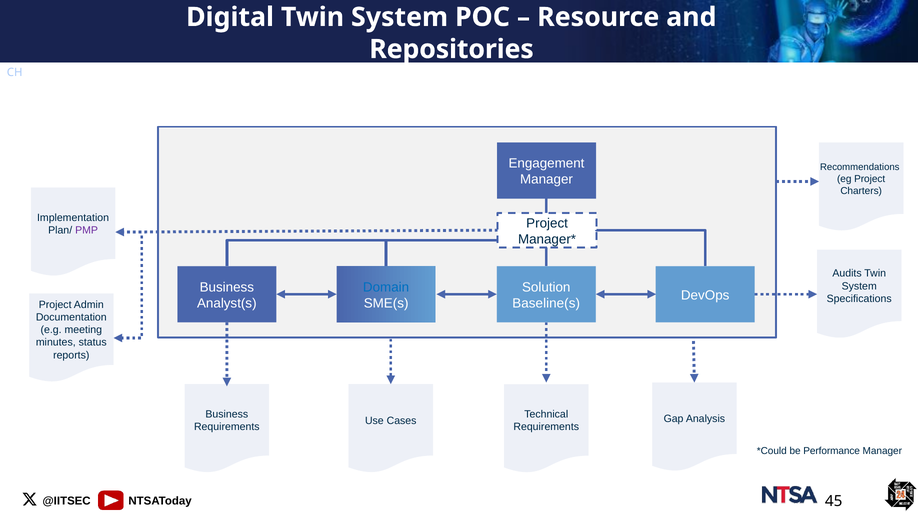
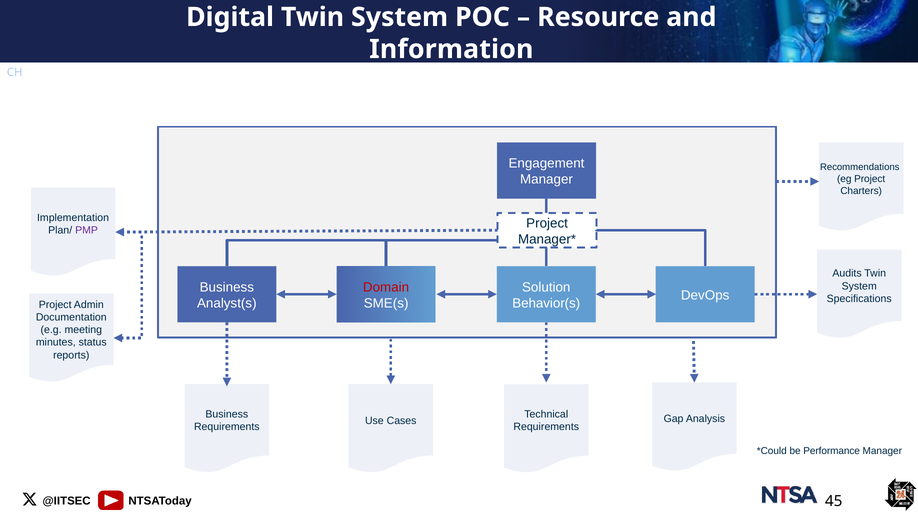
Repositories: Repositories -> Information
Domain colour: blue -> red
Baseline(s: Baseline(s -> Behavior(s
